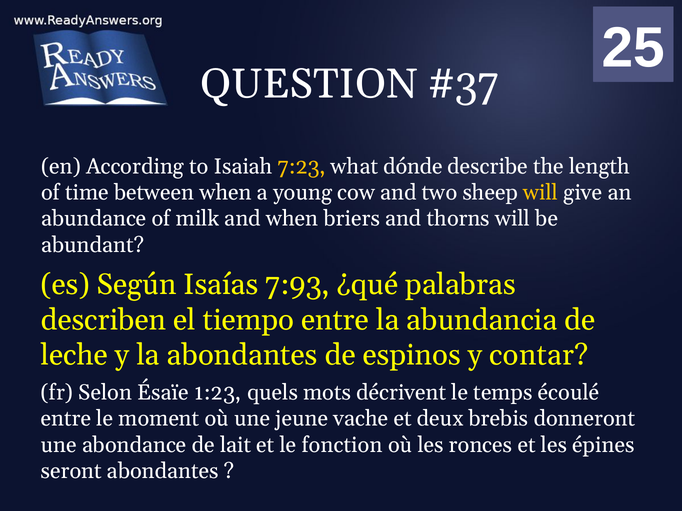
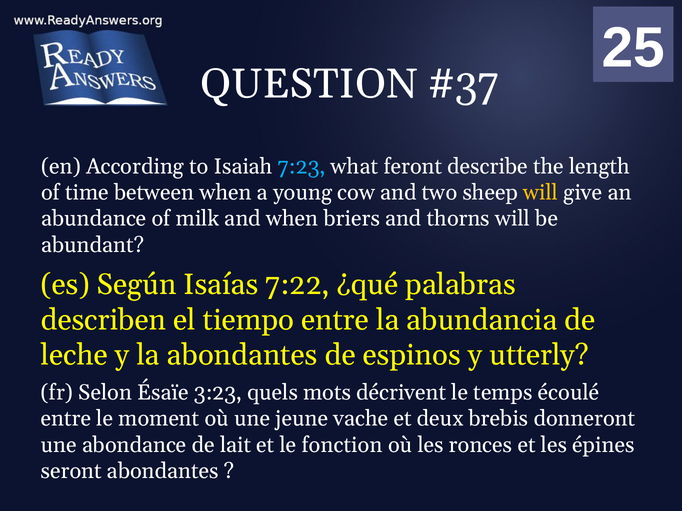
7:23 colour: yellow -> light blue
dónde: dónde -> feront
7:93: 7:93 -> 7:22
contar: contar -> utterly
1:23: 1:23 -> 3:23
